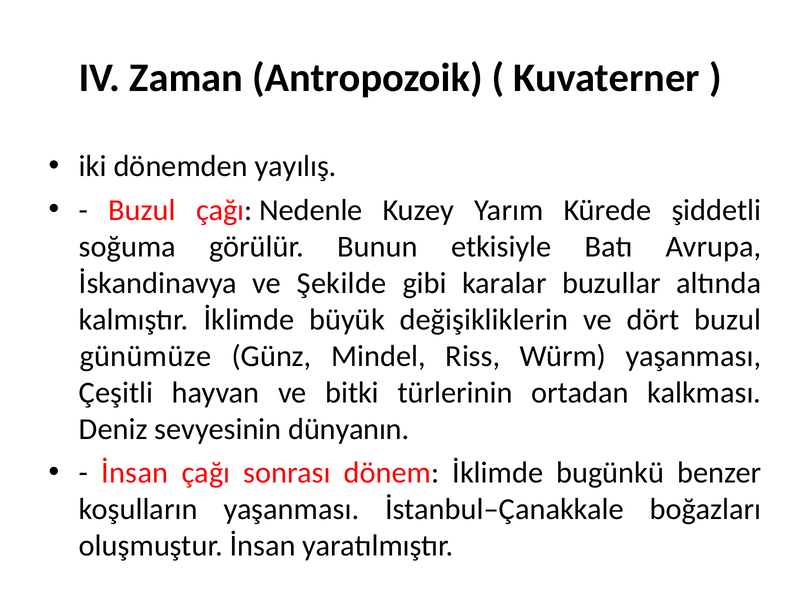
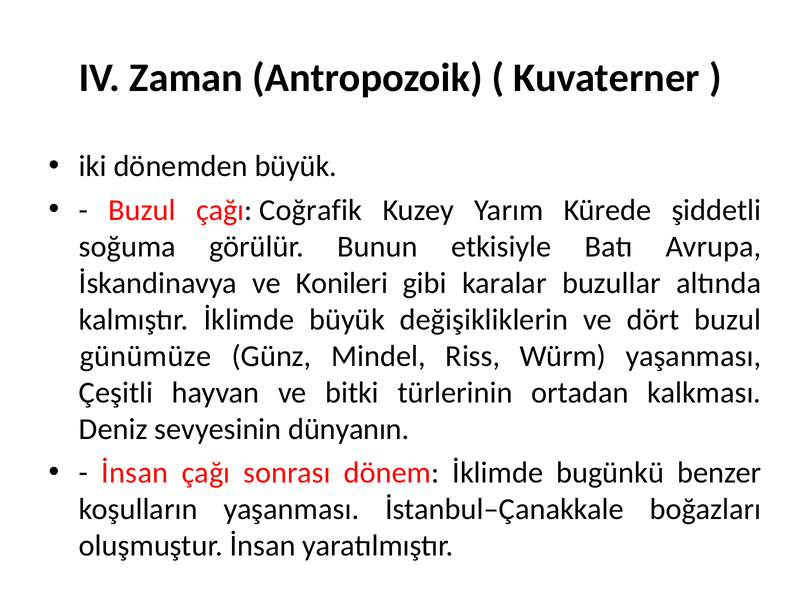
dönemden yayılış: yayılış -> büyük
Nedenle: Nedenle -> Coğrafik
Şekilde: Şekilde -> Konileri
